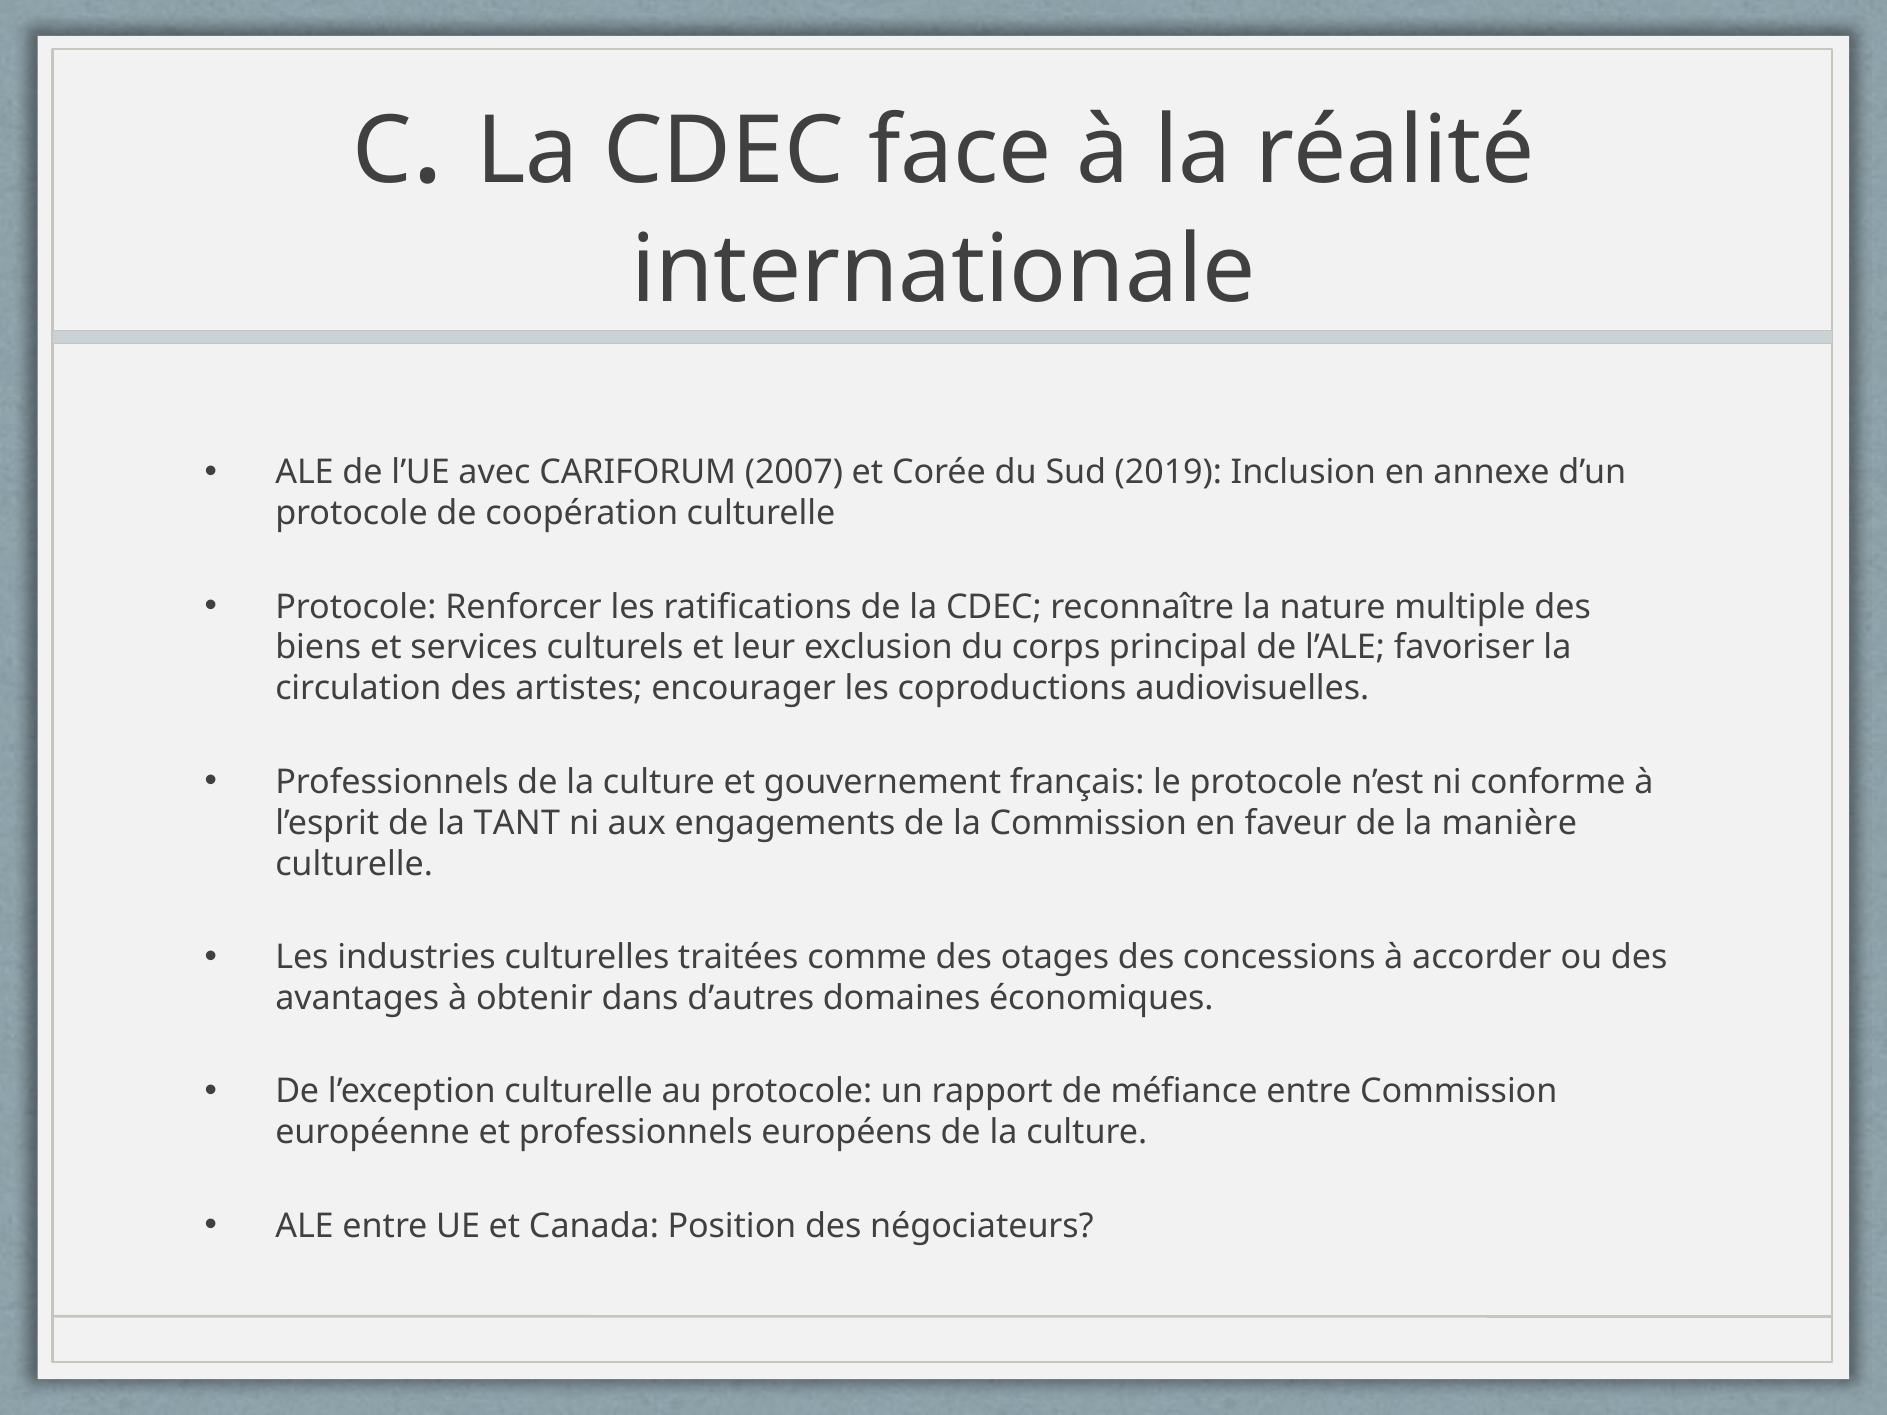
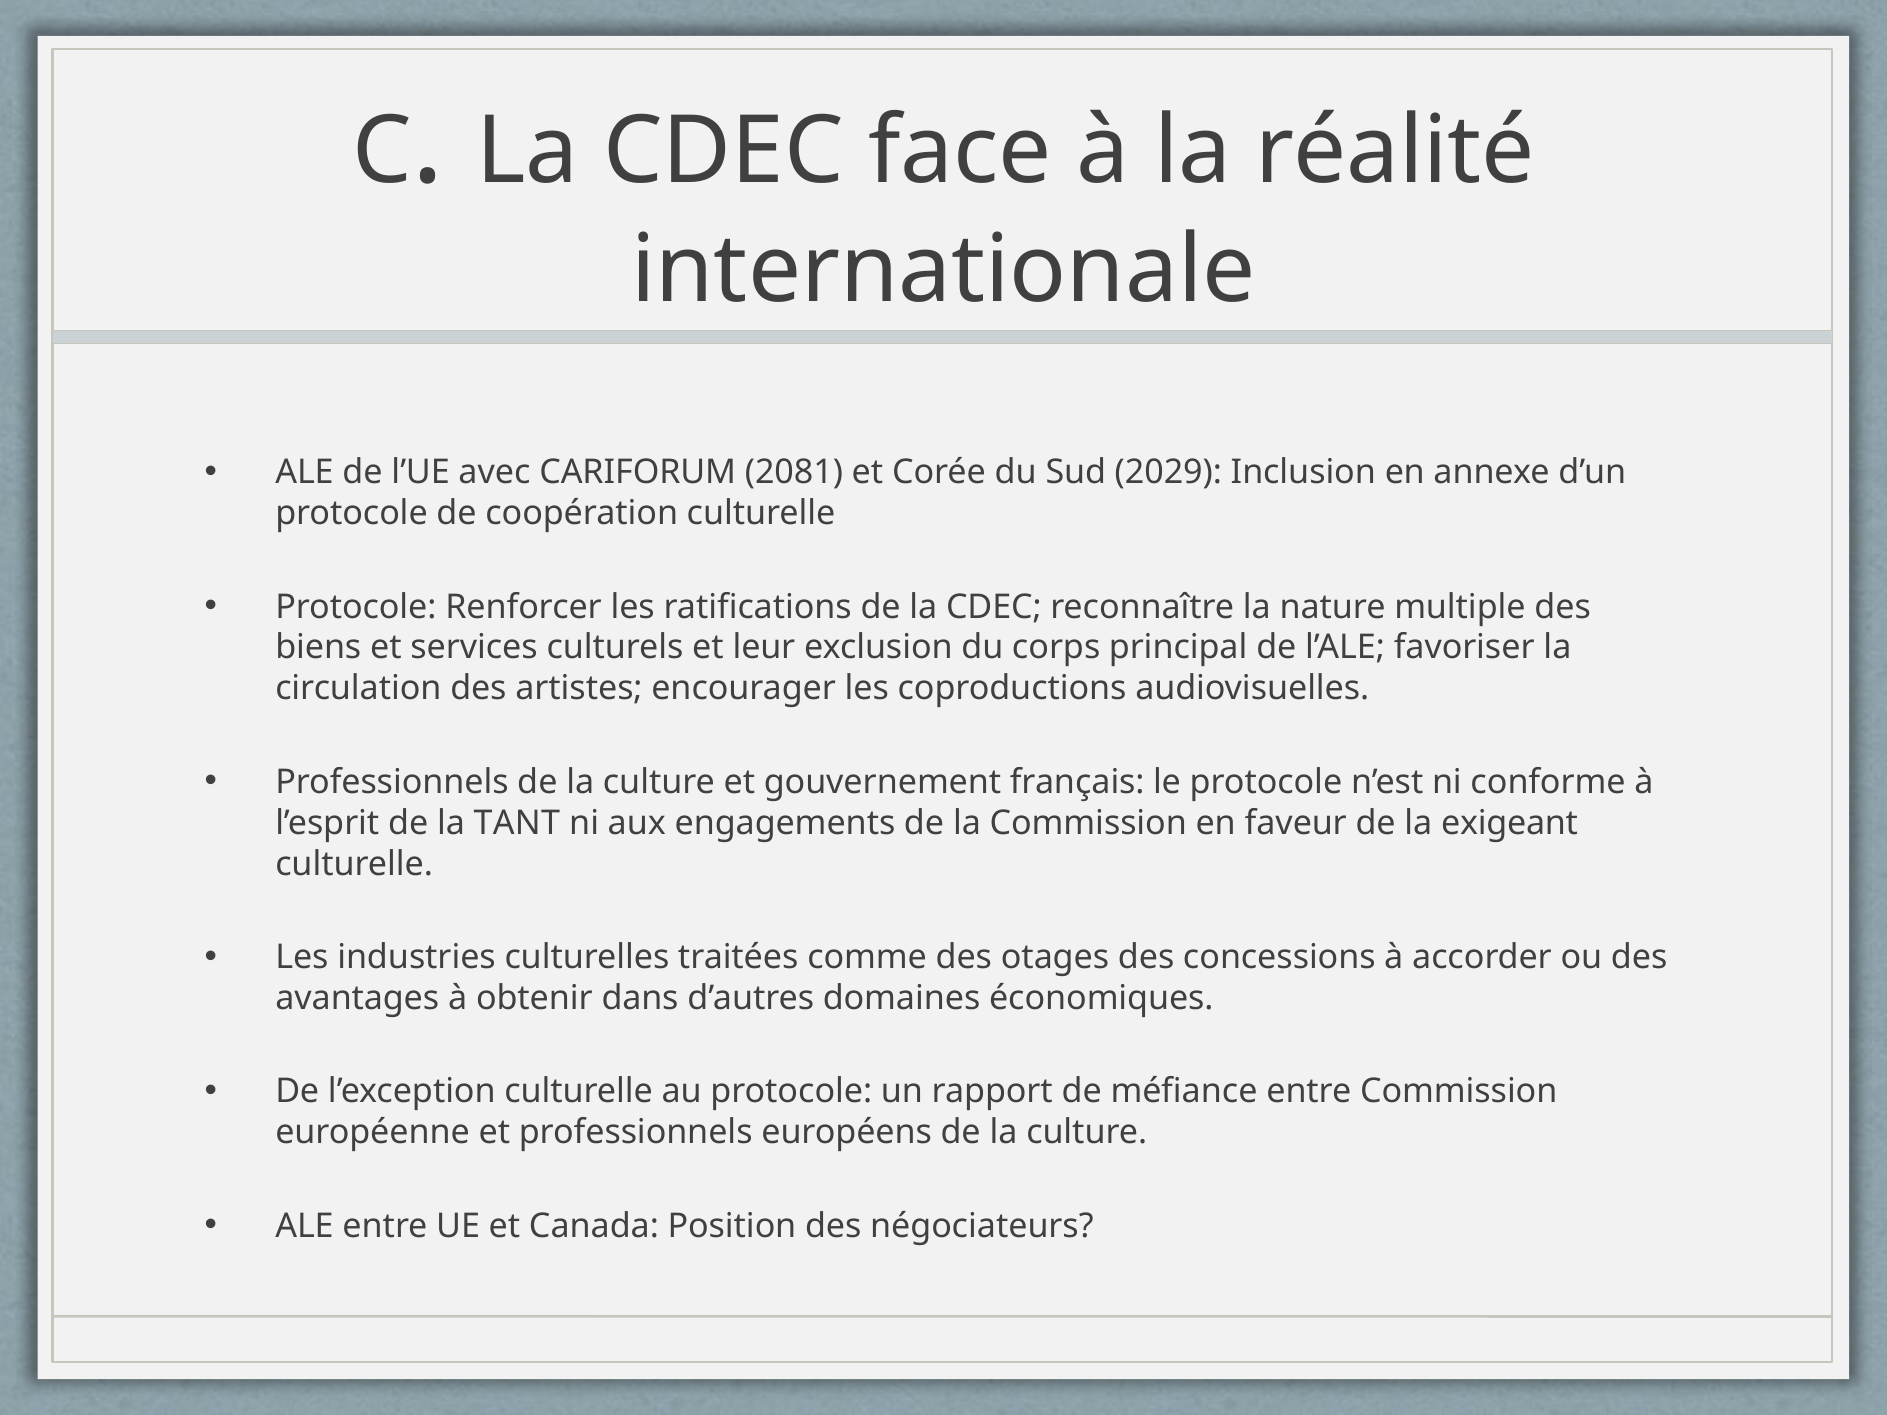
2007: 2007 -> 2081
2019: 2019 -> 2029
manière: manière -> exigeant
